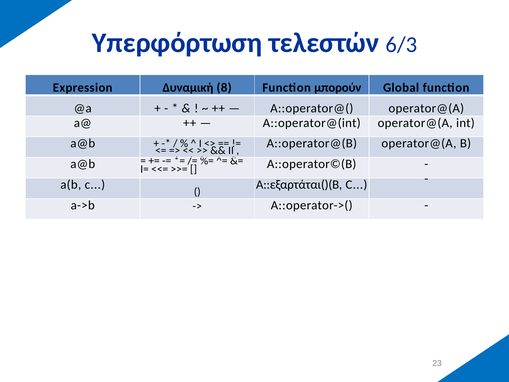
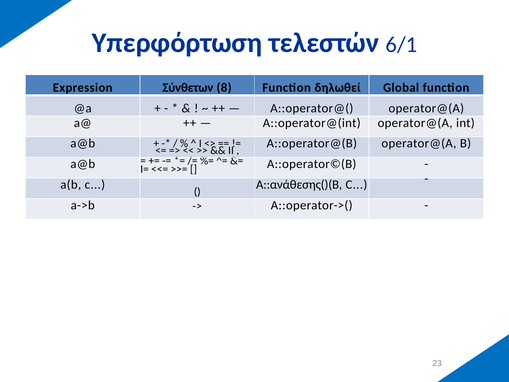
6/3: 6/3 -> 6/1
Δυναμική: Δυναμική -> Σύνθετων
μπορούν: μπορούν -> δηλωθεί
A::εξαρτάται()(B: A::εξαρτάται()(B -> A::ανάθεσης()(B
